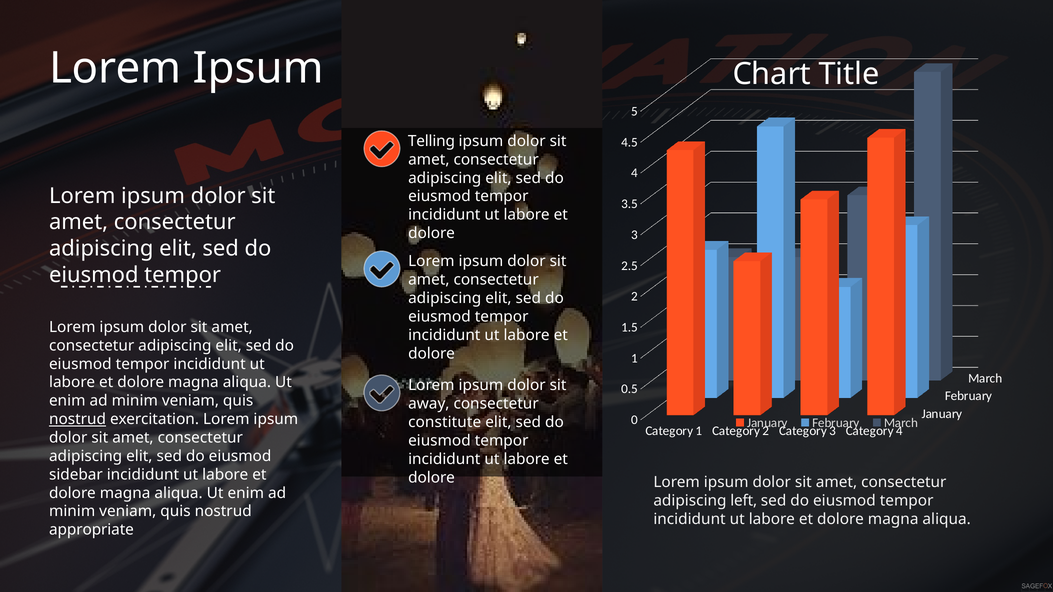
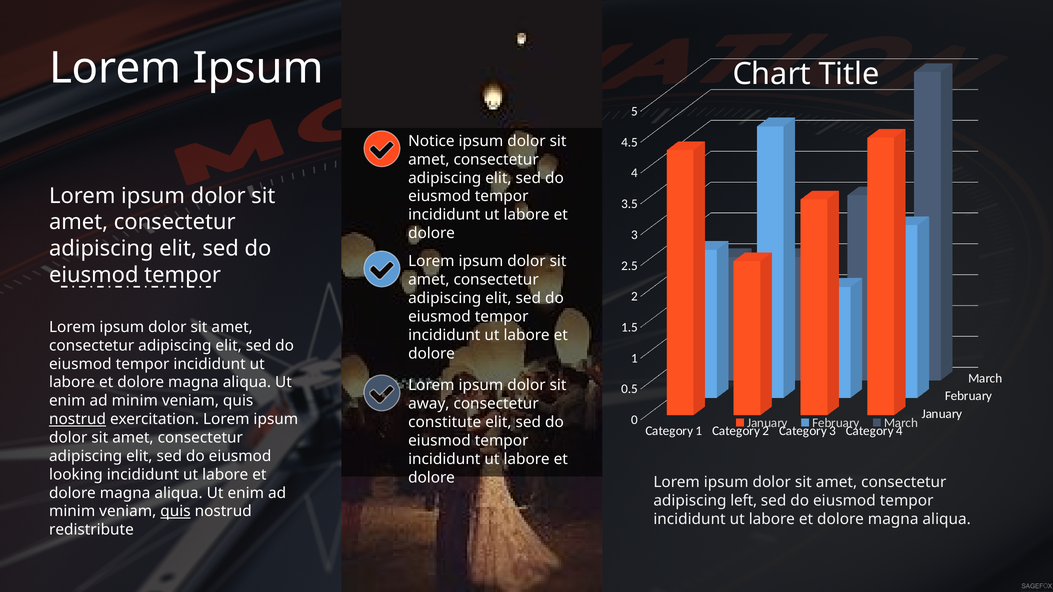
Telling: Telling -> Notice
sidebar: sidebar -> looking
quis at (176, 512) underline: none -> present
appropriate: appropriate -> redistribute
